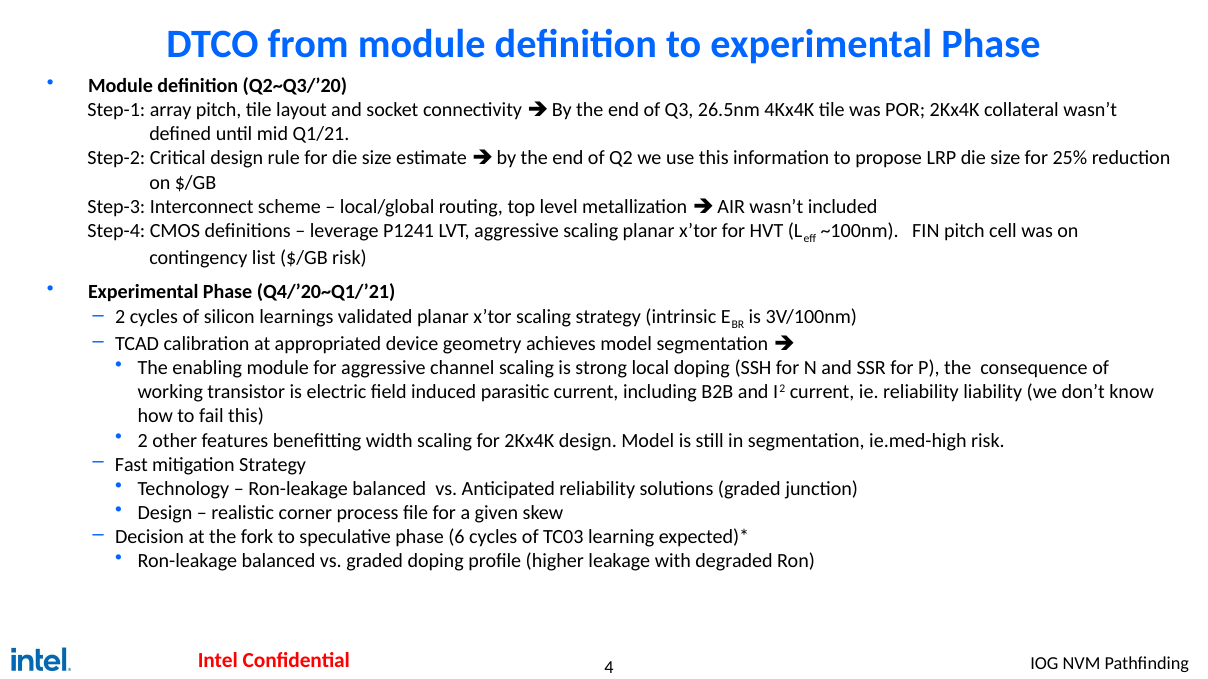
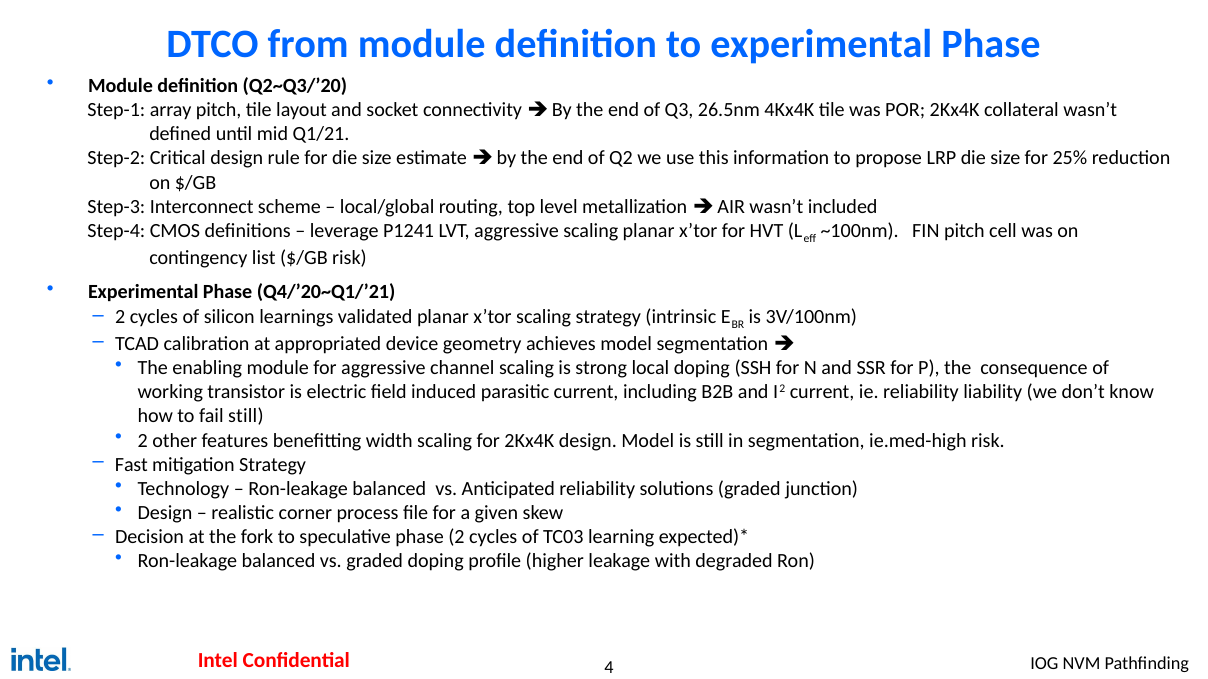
fail this: this -> still
phase 6: 6 -> 2
